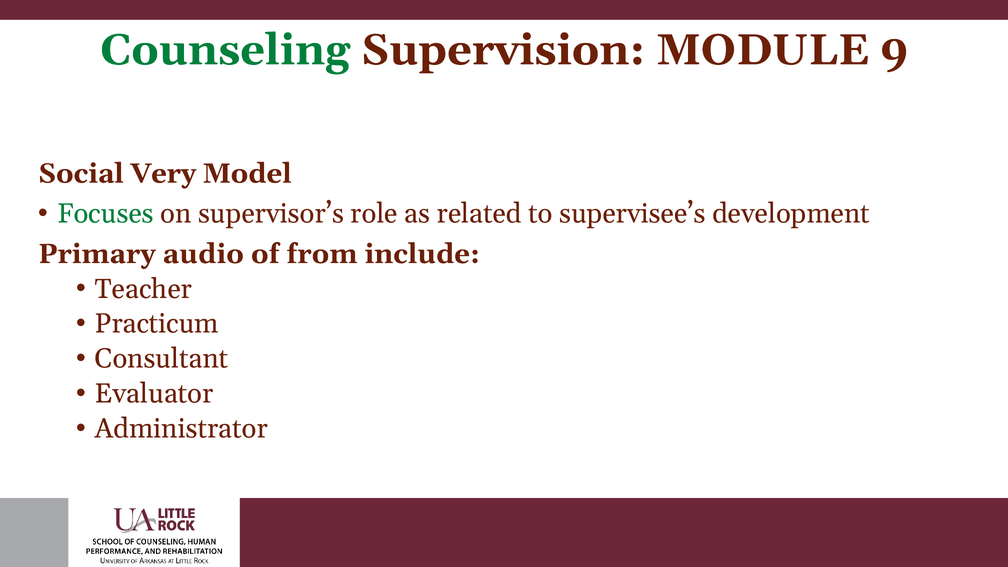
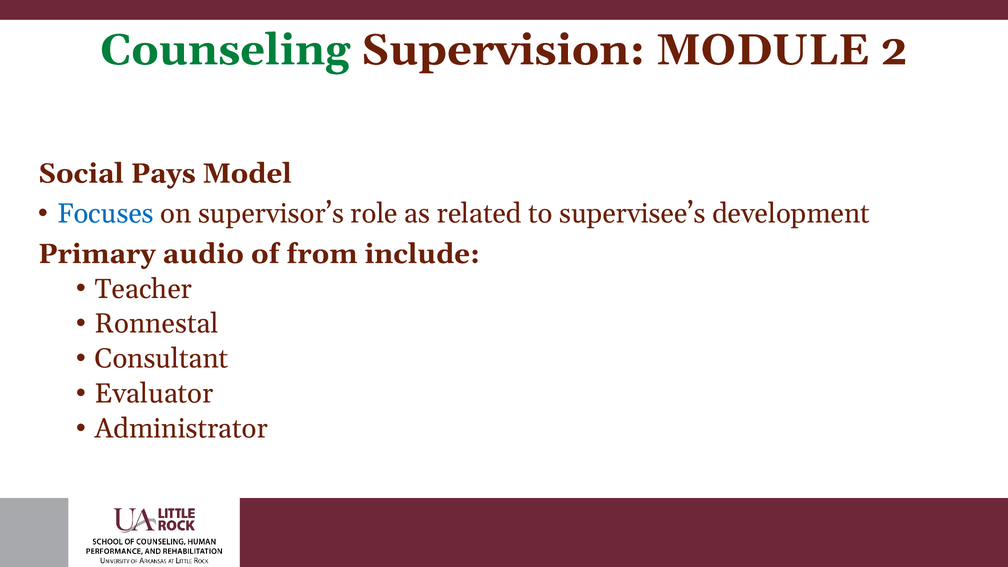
9: 9 -> 2
Very: Very -> Pays
Focuses colour: green -> blue
Practicum: Practicum -> Ronnestal
